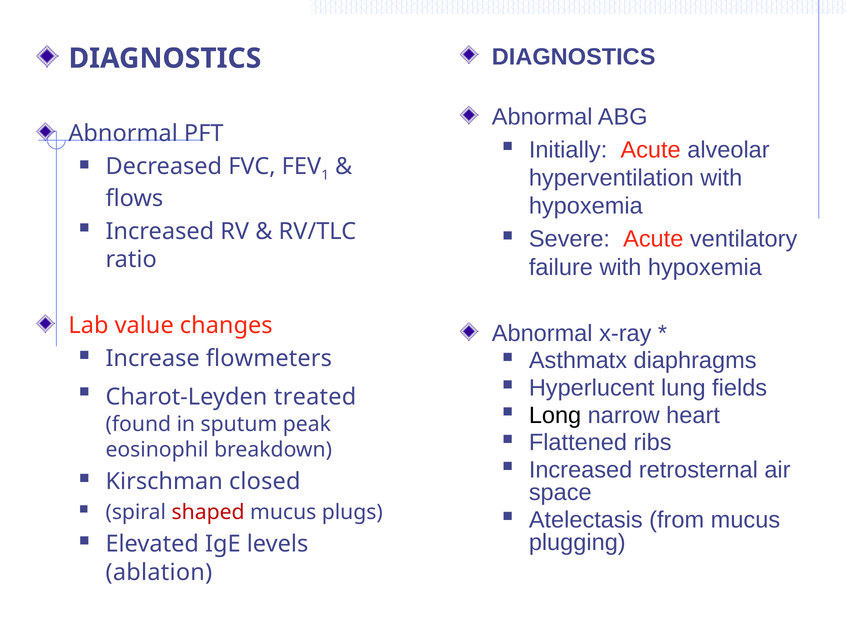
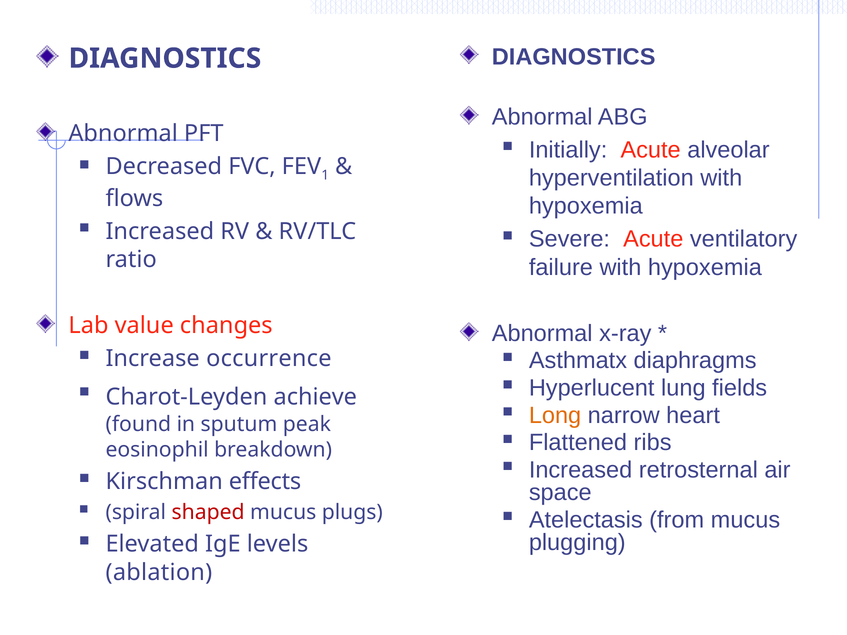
flowmeters: flowmeters -> occurrence
treated: treated -> achieve
Long colour: black -> orange
closed: closed -> effects
